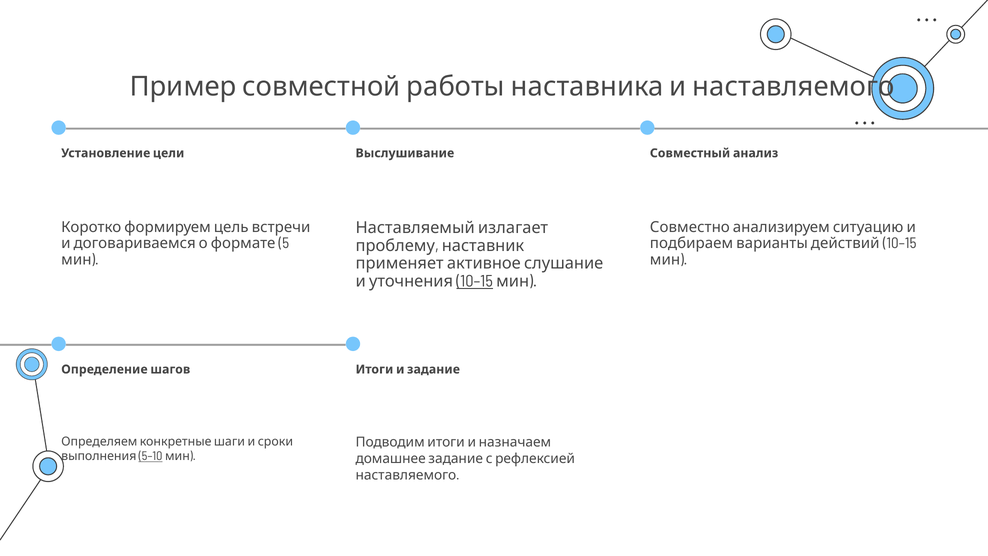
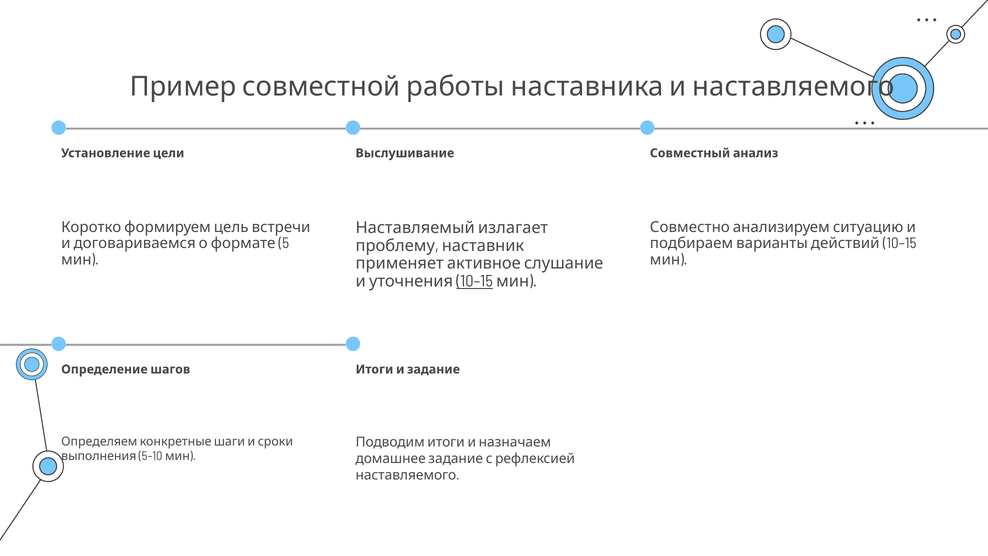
5–10 underline: present -> none
